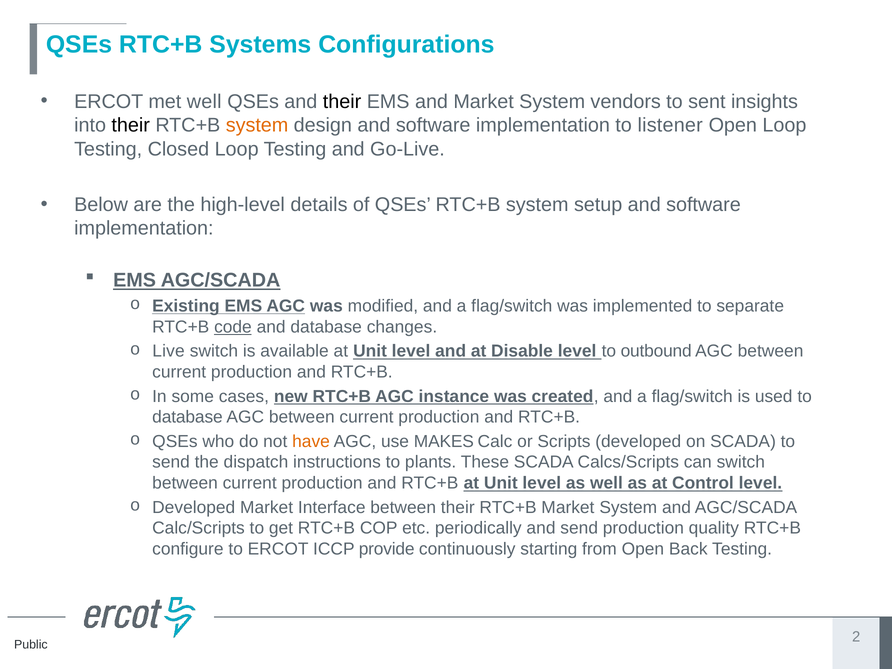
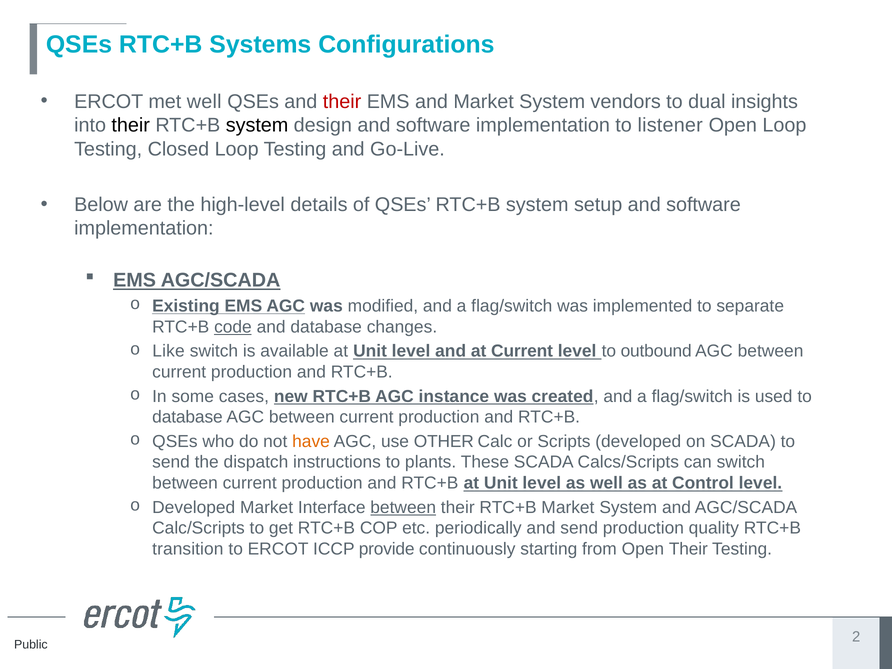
their at (342, 102) colour: black -> red
sent: sent -> dual
system at (257, 125) colour: orange -> black
Live: Live -> Like
at Disable: Disable -> Current
MAKES: MAKES -> OTHER
between at (403, 507) underline: none -> present
configure: configure -> transition
Open Back: Back -> Their
